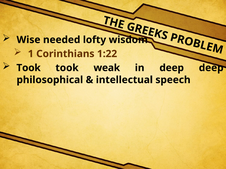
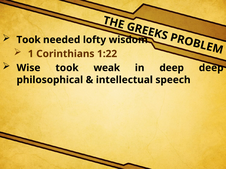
Wise at (28, 40): Wise -> Took
Took at (29, 68): Took -> Wise
